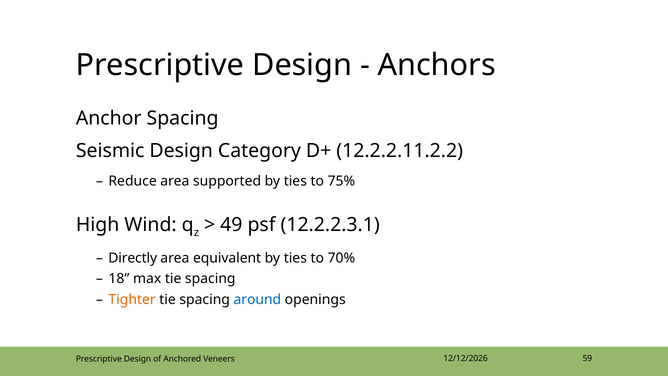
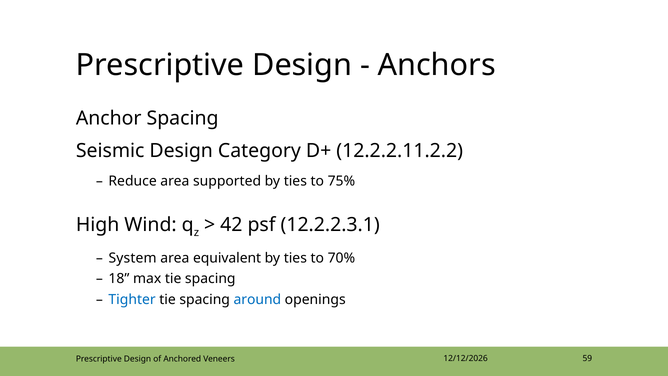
49: 49 -> 42
Directly: Directly -> System
Tighter colour: orange -> blue
